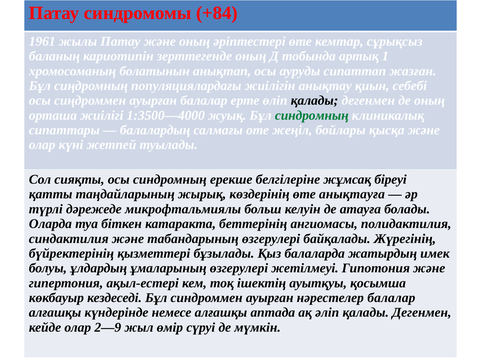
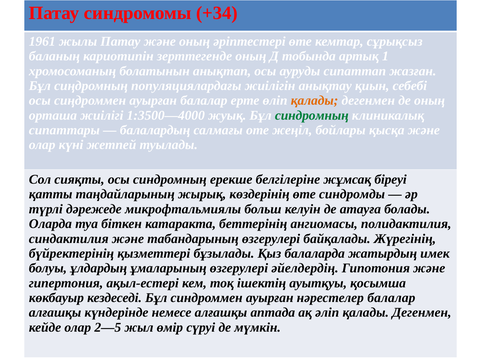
+84: +84 -> +34
қалады at (314, 101) colour: black -> orange
анықтауға: анықтауға -> синдромды
жетілмеуі: жетілмеуі -> әйелдердің
2—9: 2—9 -> 2—5
